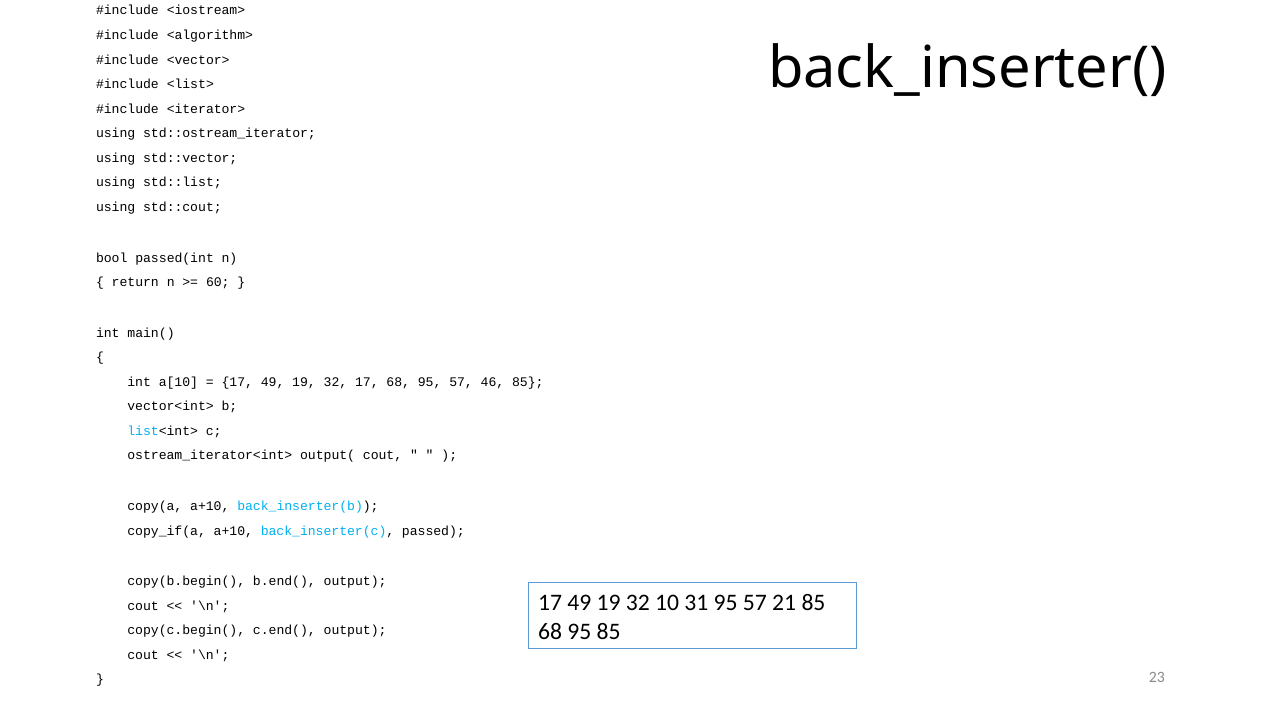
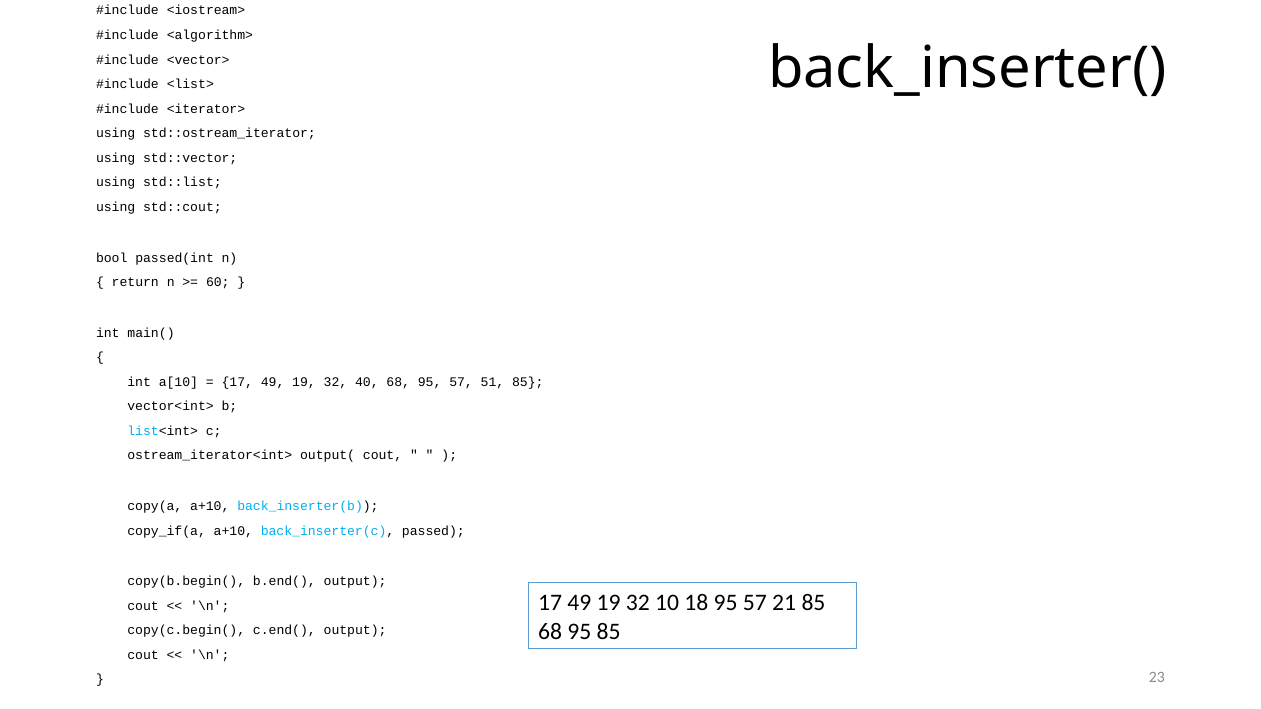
32 17: 17 -> 40
46: 46 -> 51
31: 31 -> 18
